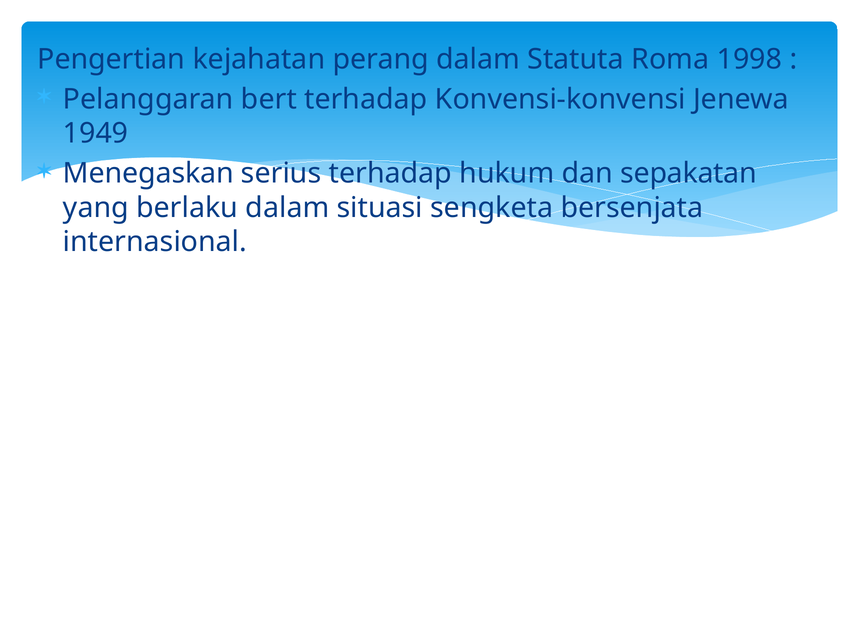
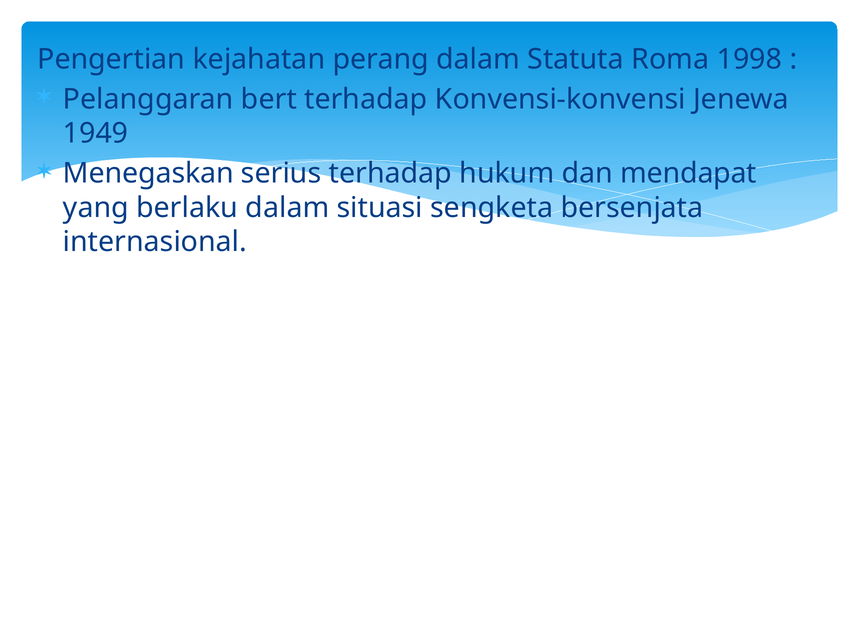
sepakatan: sepakatan -> mendapat
